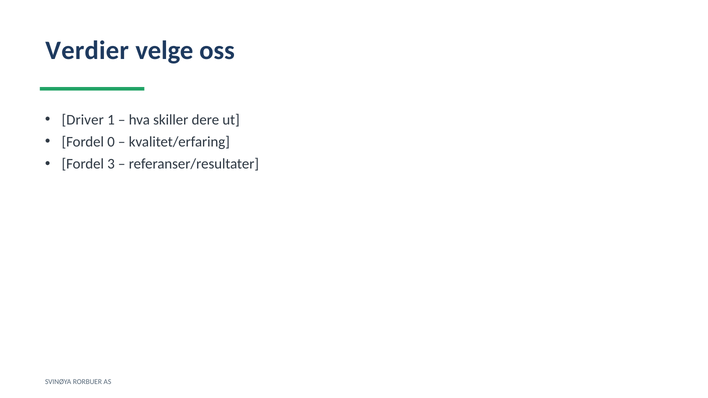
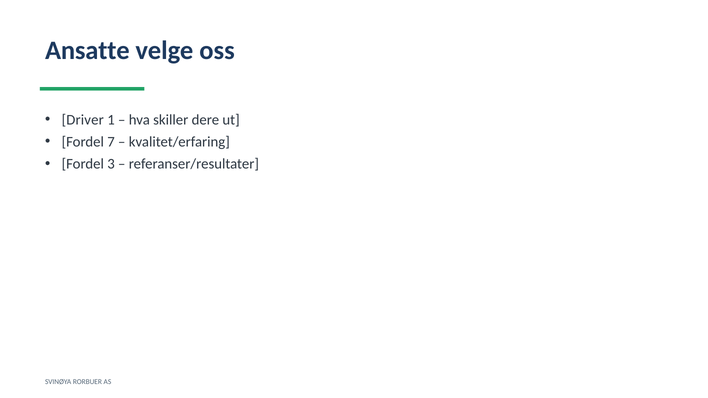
Verdier: Verdier -> Ansatte
0: 0 -> 7
